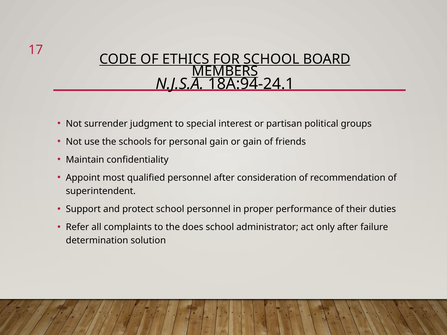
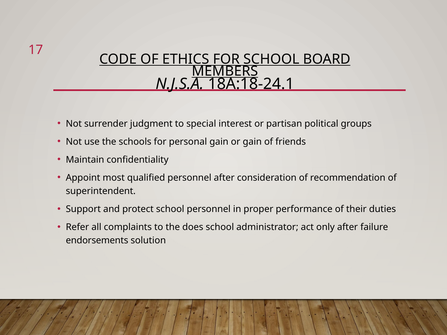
18A:94-24.1: 18A:94-24.1 -> 18A:18-24.1
determination: determination -> endorsements
